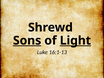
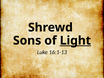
Sons underline: present -> none
